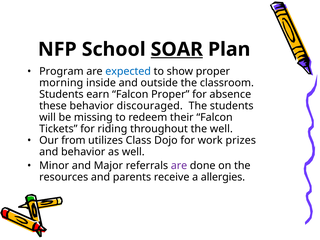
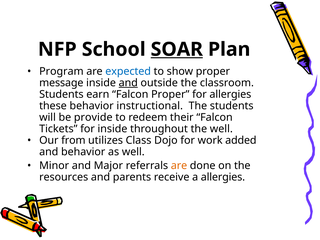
morning: morning -> message
and at (128, 83) underline: none -> present
for absence: absence -> allergies
discouraged: discouraged -> instructional
missing: missing -> provide
for riding: riding -> inside
prizes: prizes -> added
are at (179, 166) colour: purple -> orange
